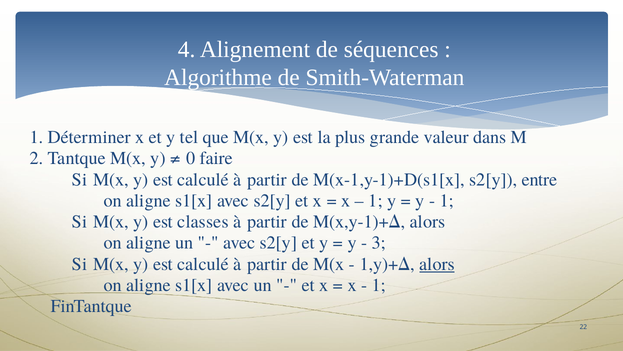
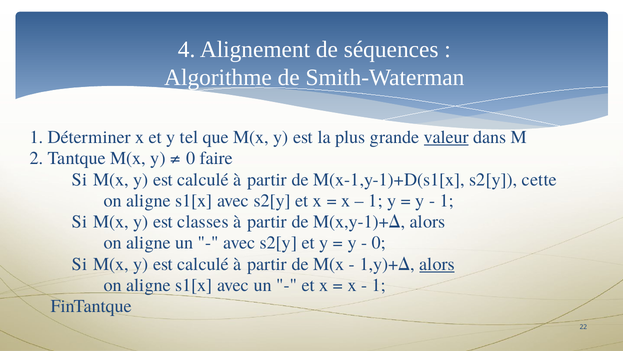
valeur underline: none -> present
entre: entre -> cette
3 at (379, 243): 3 -> 0
